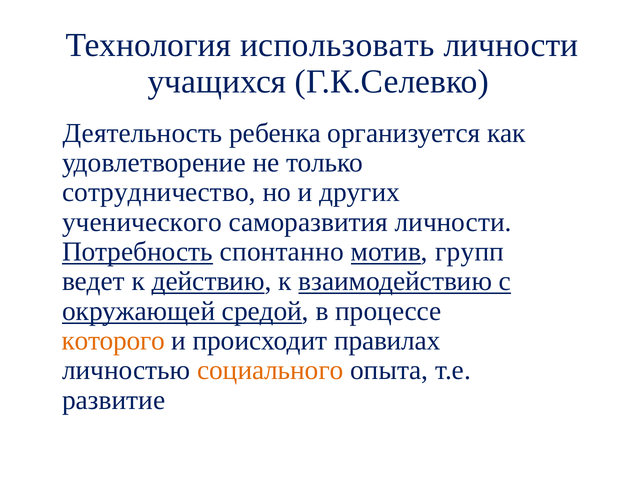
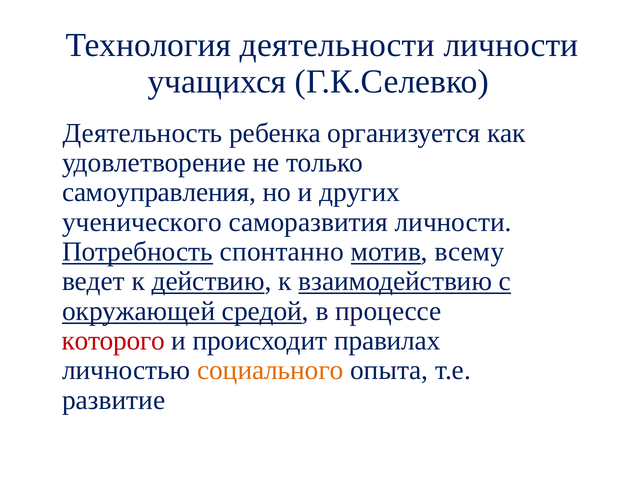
использовать: использовать -> деятельности
сотрудничество: сотрудничество -> самоуправления
групп: групп -> всему
которого colour: orange -> red
